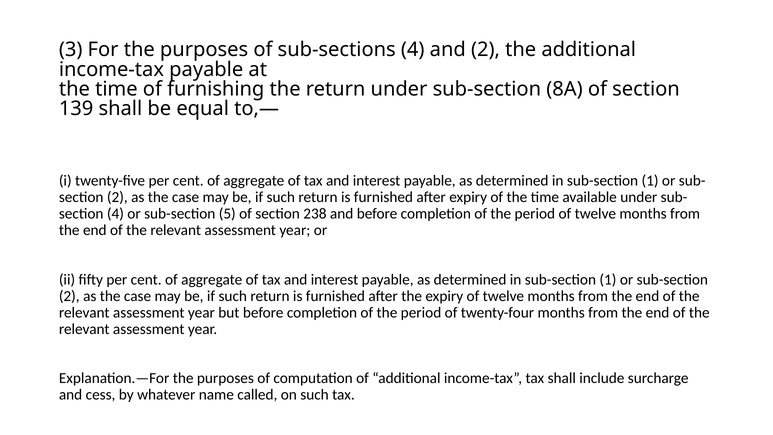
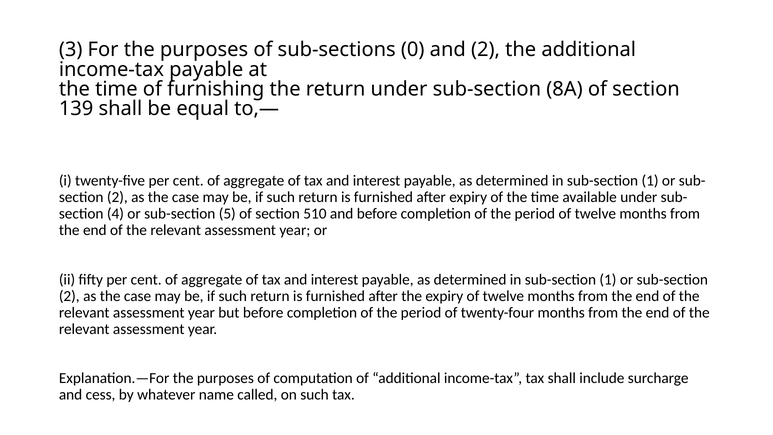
sub-sections 4: 4 -> 0
238: 238 -> 510
